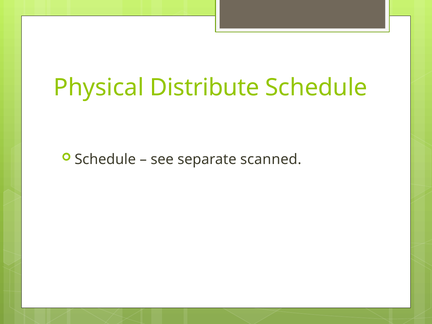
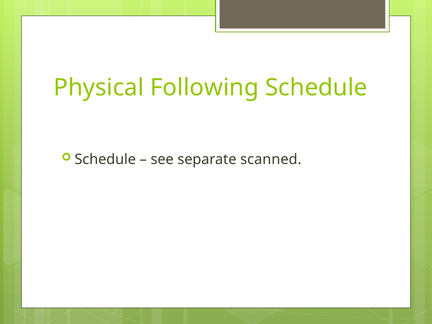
Distribute: Distribute -> Following
